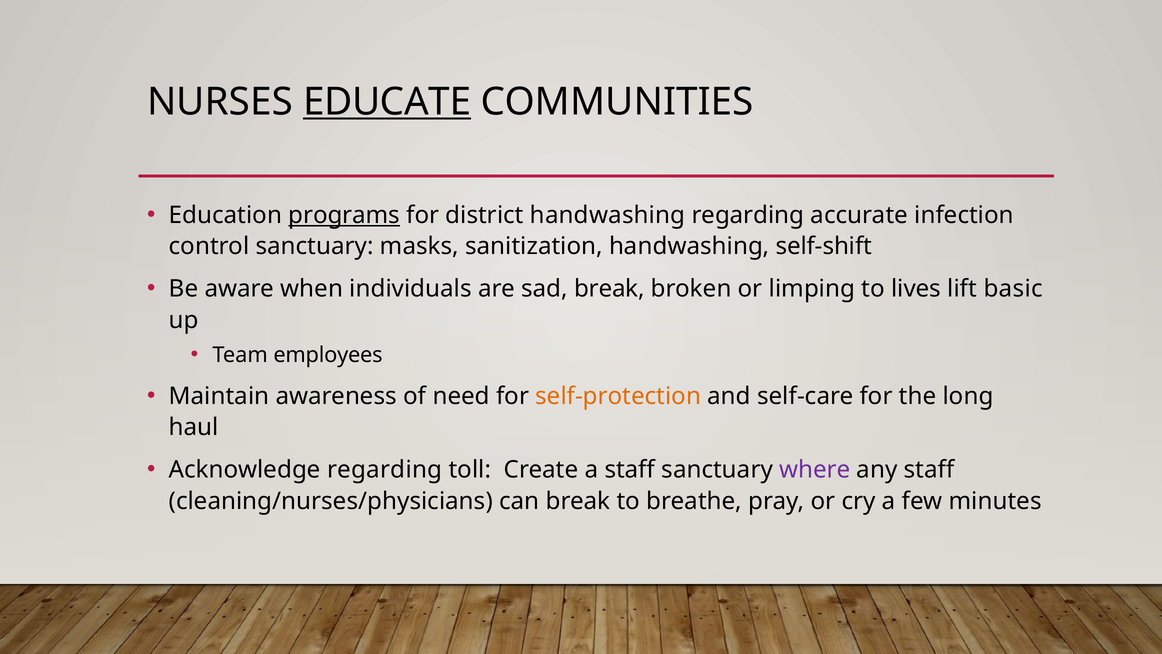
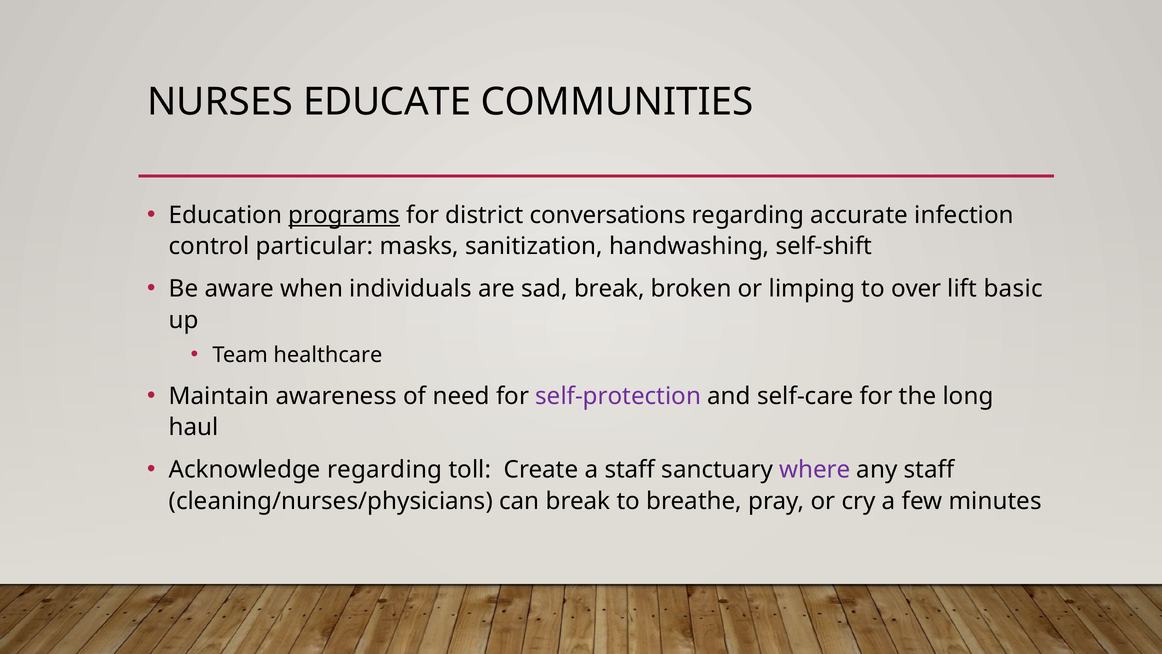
EDUCATE underline: present -> none
district handwashing: handwashing -> conversations
control sanctuary: sanctuary -> particular
lives: lives -> over
employees: employees -> healthcare
self-protection colour: orange -> purple
